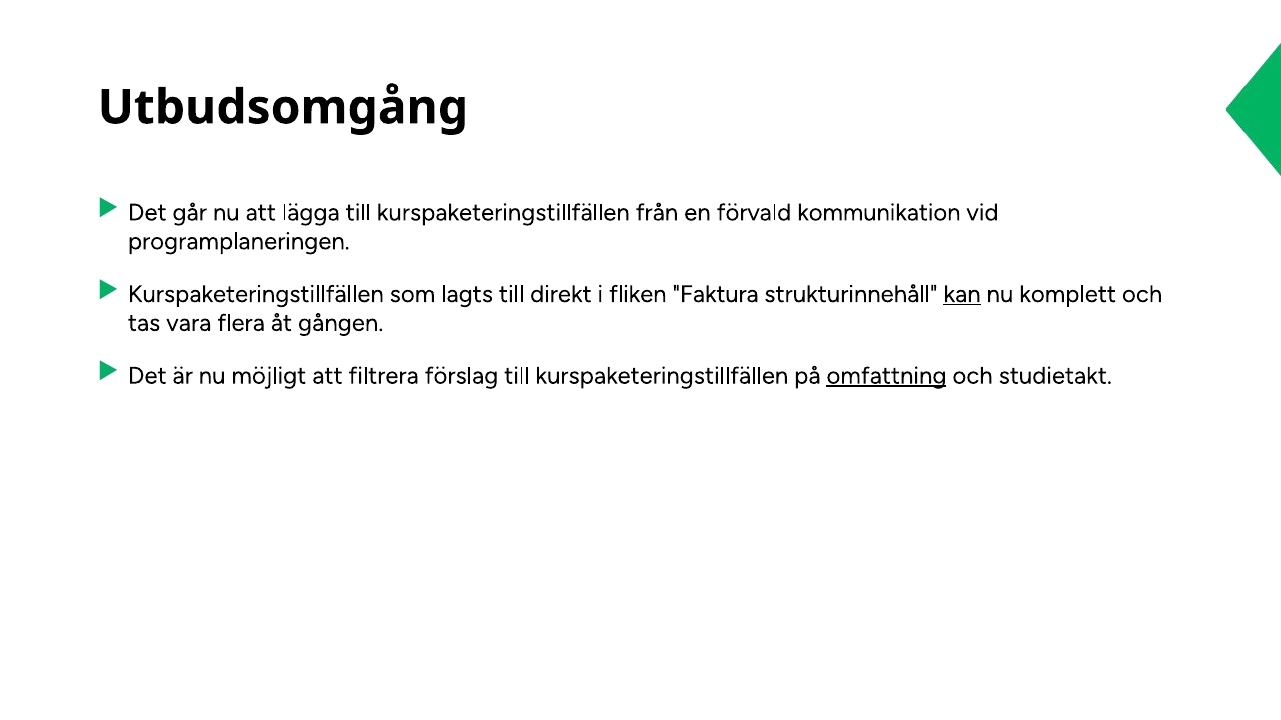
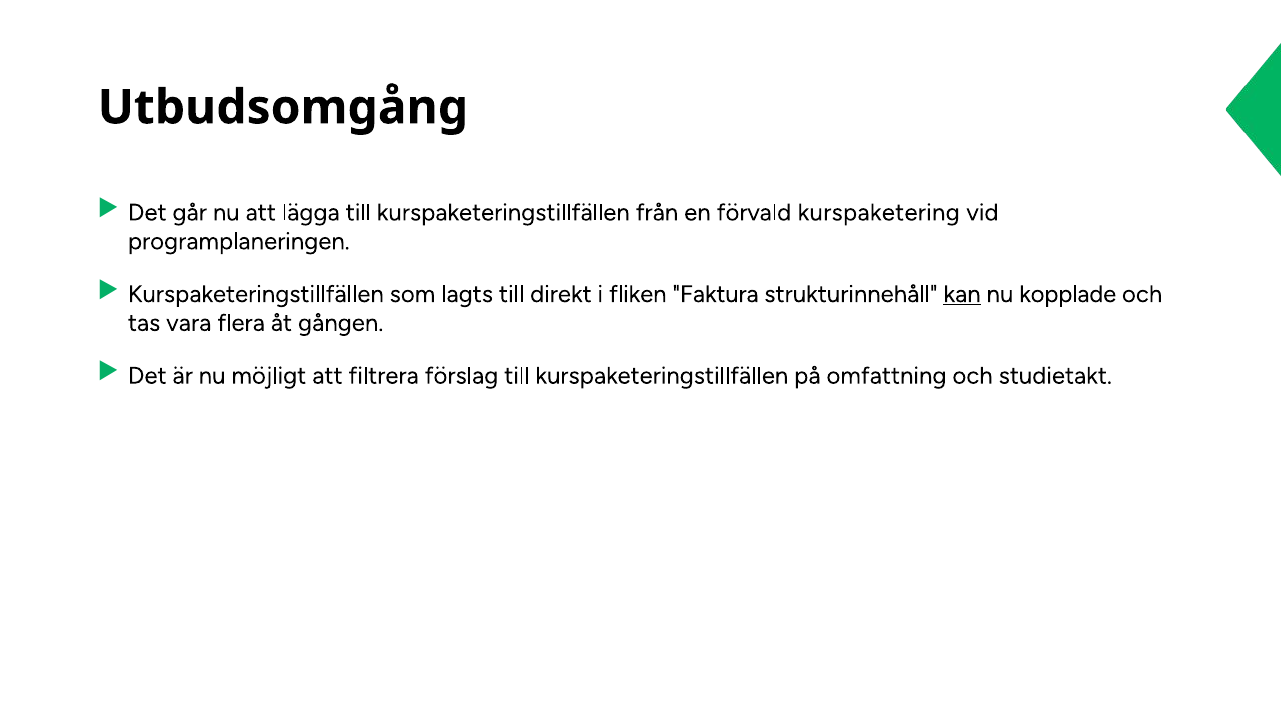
kommunikation: kommunikation -> kurspaketering
komplett: komplett -> kopplade
omfattning underline: present -> none
